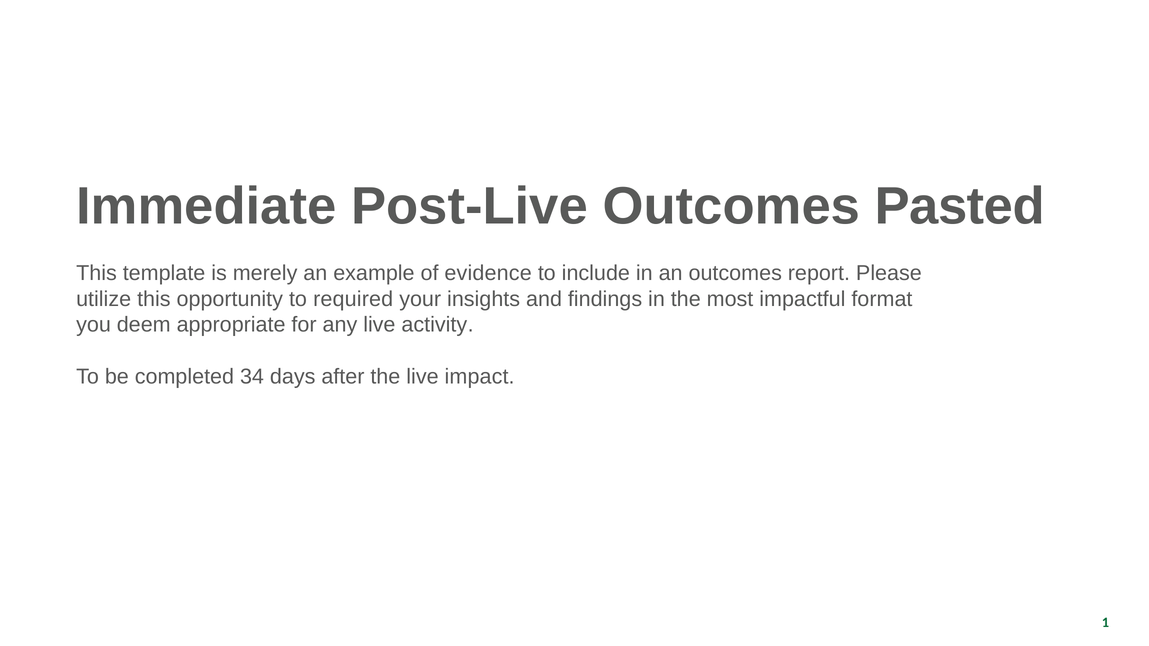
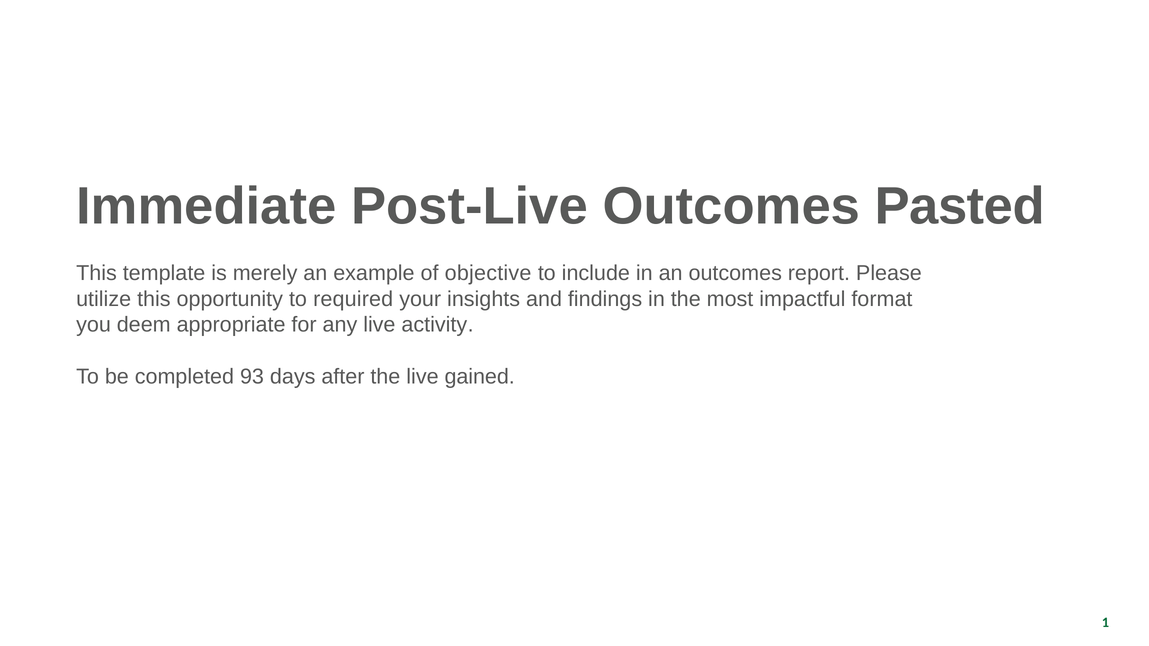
evidence: evidence -> objective
34: 34 -> 93
impact: impact -> gained
